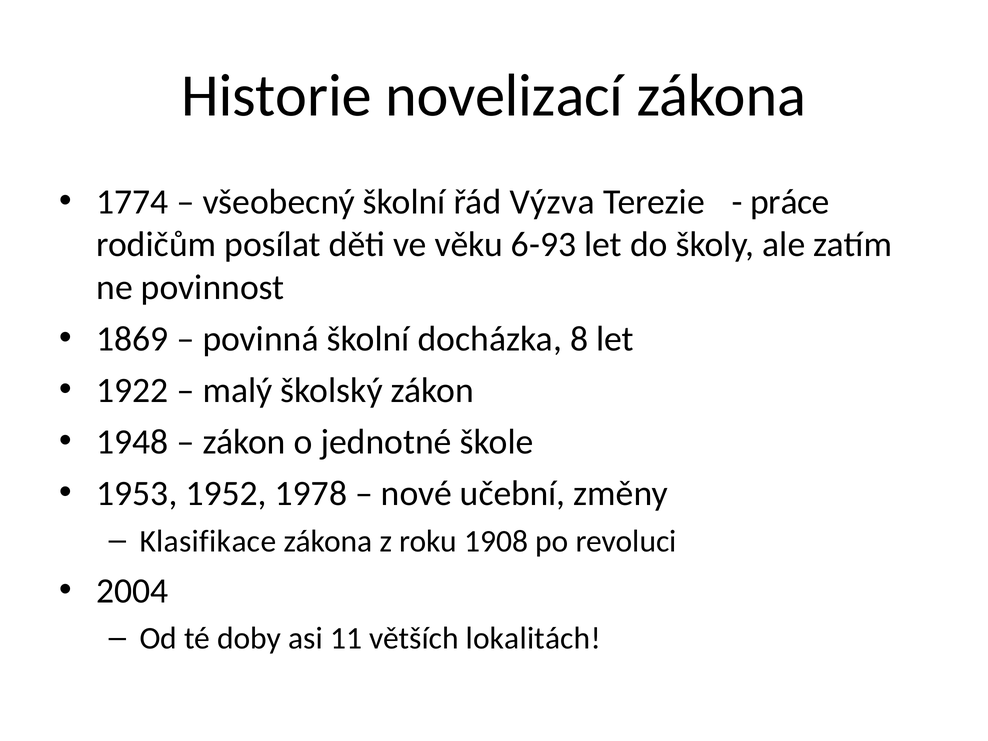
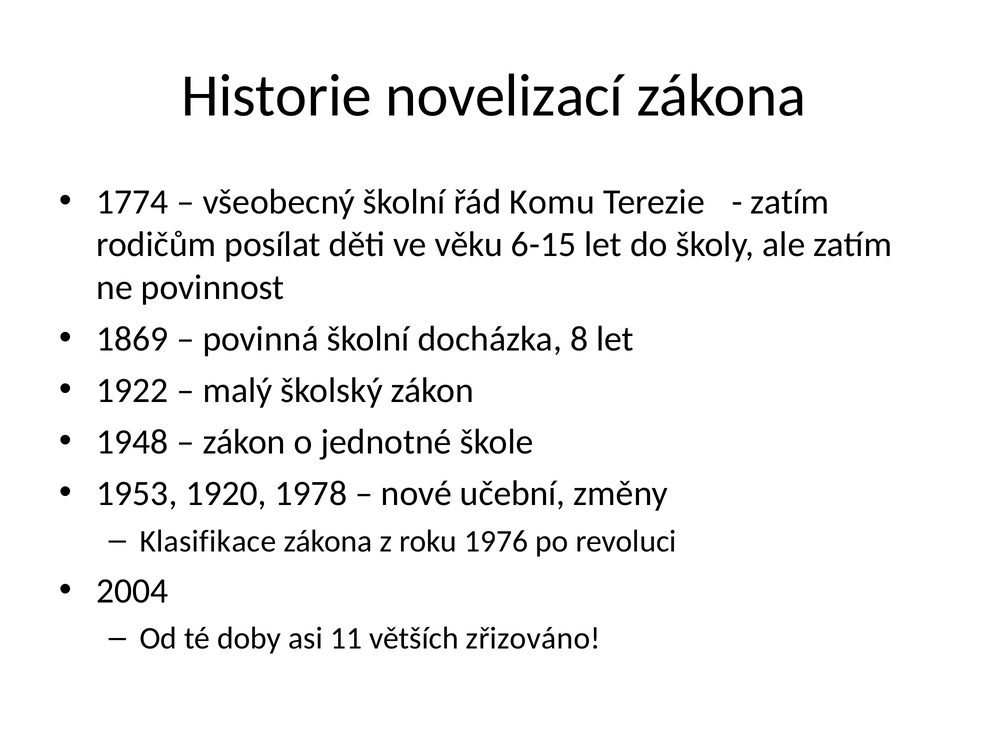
Výzva: Výzva -> Komu
práce at (790, 202): práce -> zatím
6-93: 6-93 -> 6-15
1952: 1952 -> 1920
1908: 1908 -> 1976
lokalitách: lokalitách -> zřizováno
